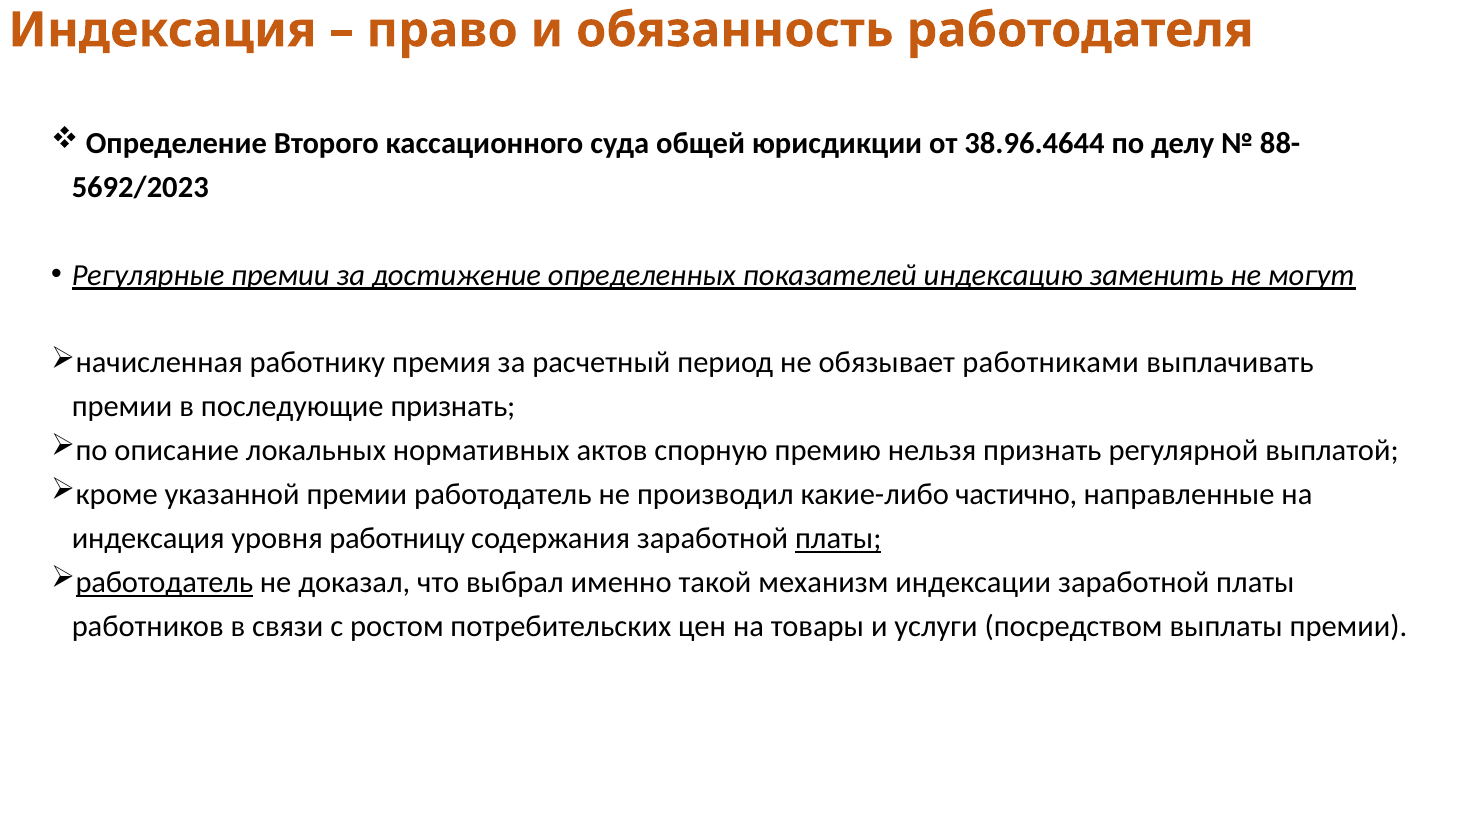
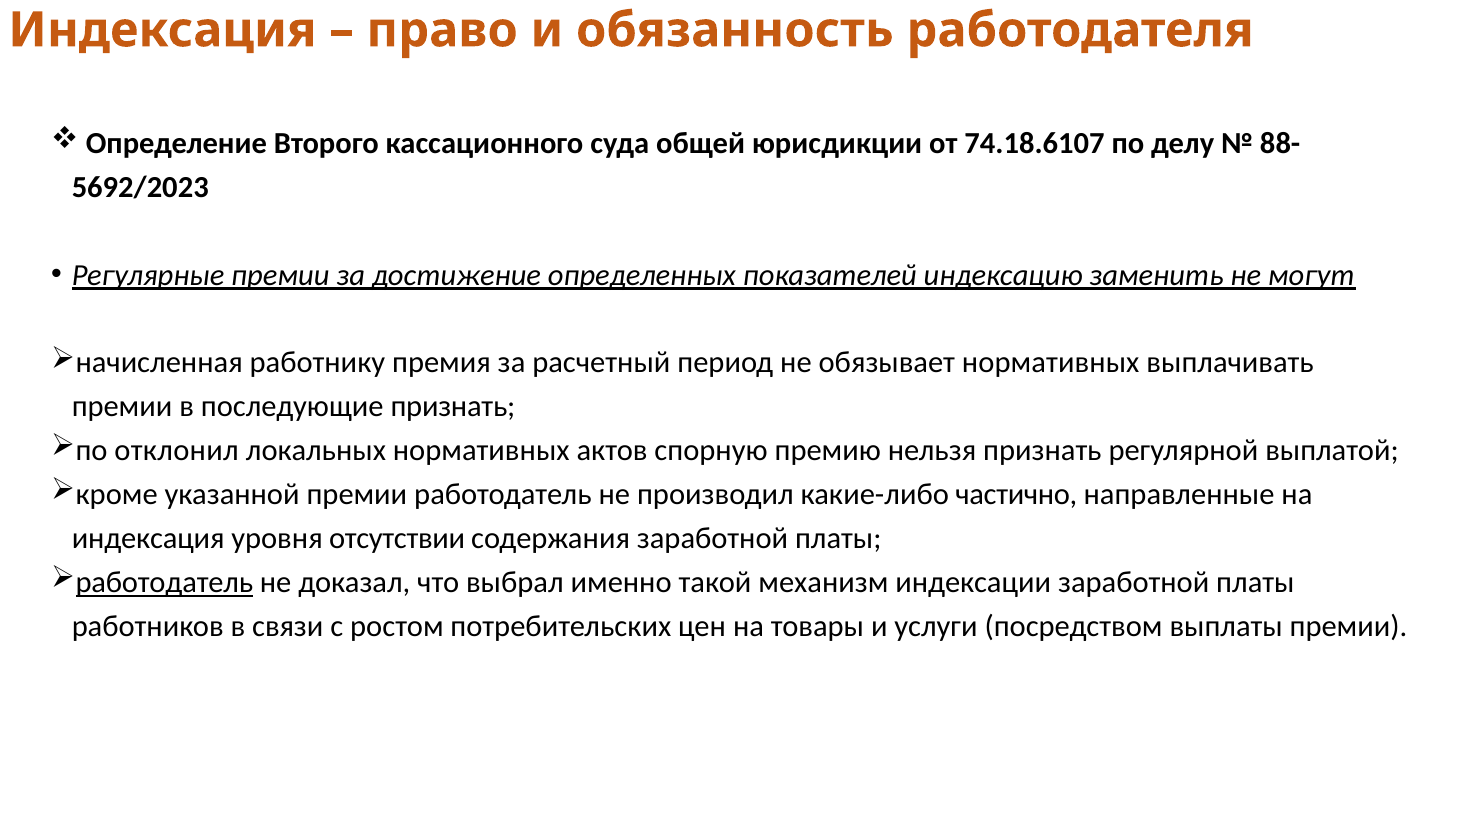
38.96.4644: 38.96.4644 -> 74.18.6107
обязывает работниками: работниками -> нормативных
описание: описание -> отклонил
работницу: работницу -> отсутствии
платы at (838, 539) underline: present -> none
